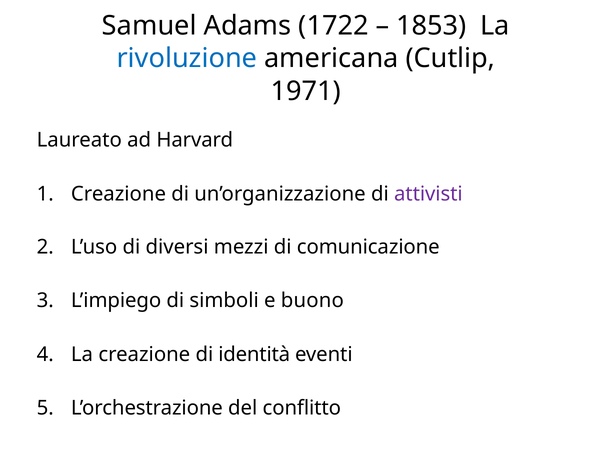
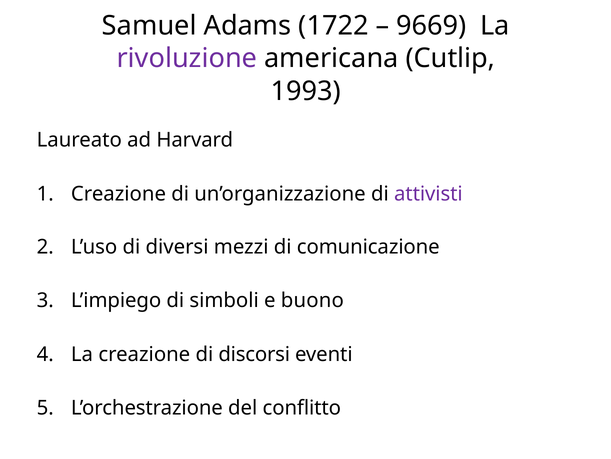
1853: 1853 -> 9669
rivoluzione colour: blue -> purple
1971: 1971 -> 1993
identità: identità -> discorsi
